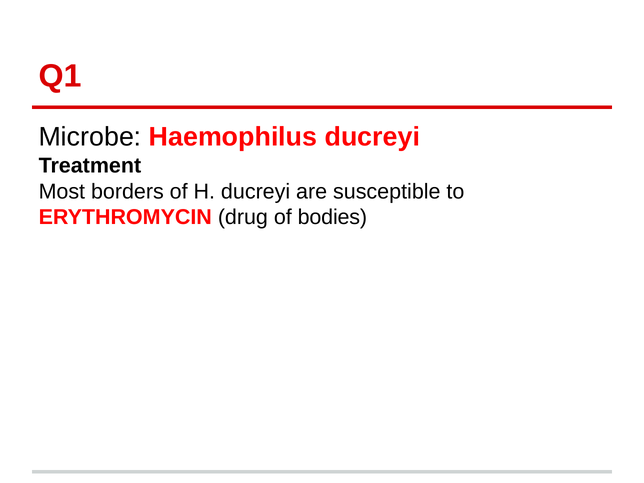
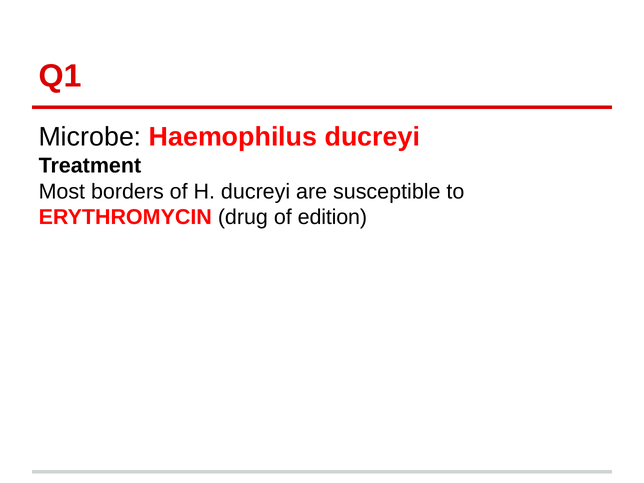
bodies: bodies -> edition
